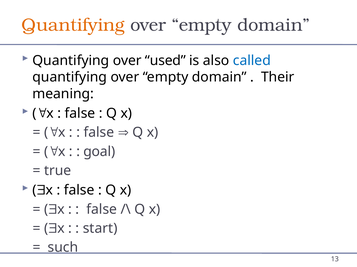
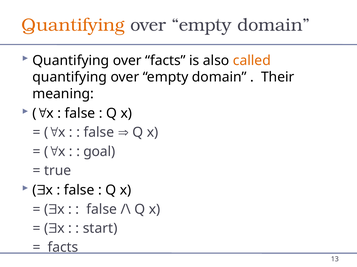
over used: used -> facts
called colour: blue -> orange
such at (63, 248): such -> facts
